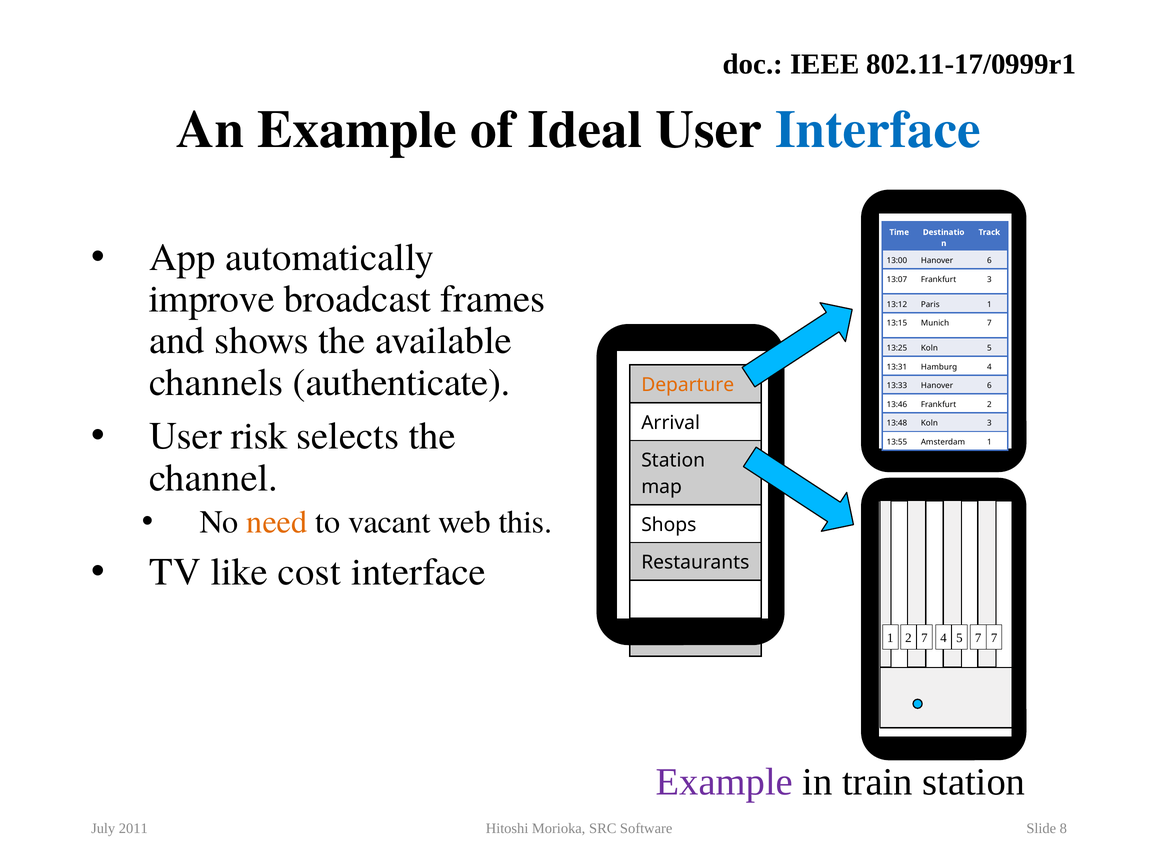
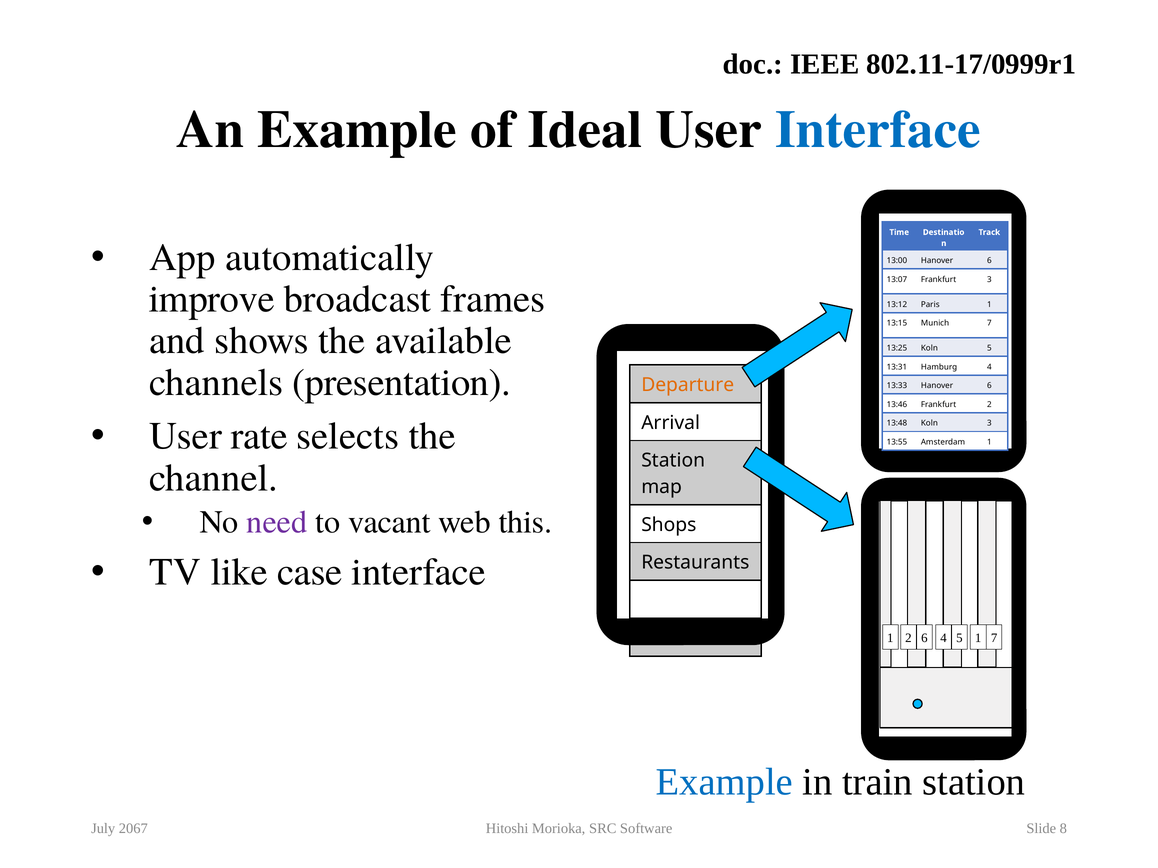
authenticate: authenticate -> presentation
risk: risk -> rate
need colour: orange -> purple
cost: cost -> case
2 7: 7 -> 6
5 7: 7 -> 1
Example at (724, 782) colour: purple -> blue
2011: 2011 -> 2067
